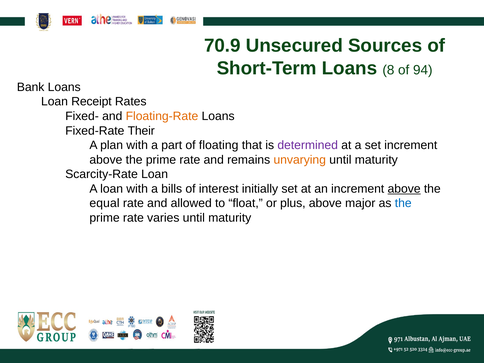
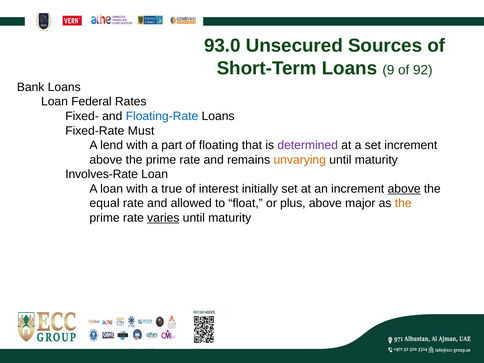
70.9: 70.9 -> 93.0
8: 8 -> 9
94: 94 -> 92
Receipt: Receipt -> Federal
Floating-Rate colour: orange -> blue
Their: Their -> Must
plan: plan -> lend
Scarcity-Rate: Scarcity-Rate -> Involves-Rate
bills: bills -> true
the at (403, 203) colour: blue -> orange
varies underline: none -> present
